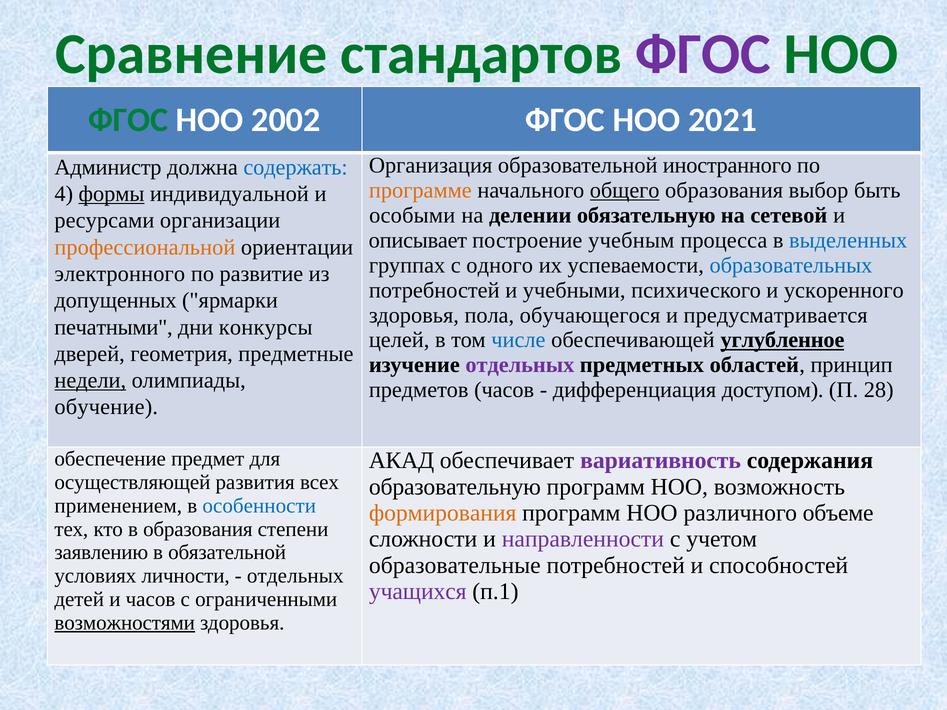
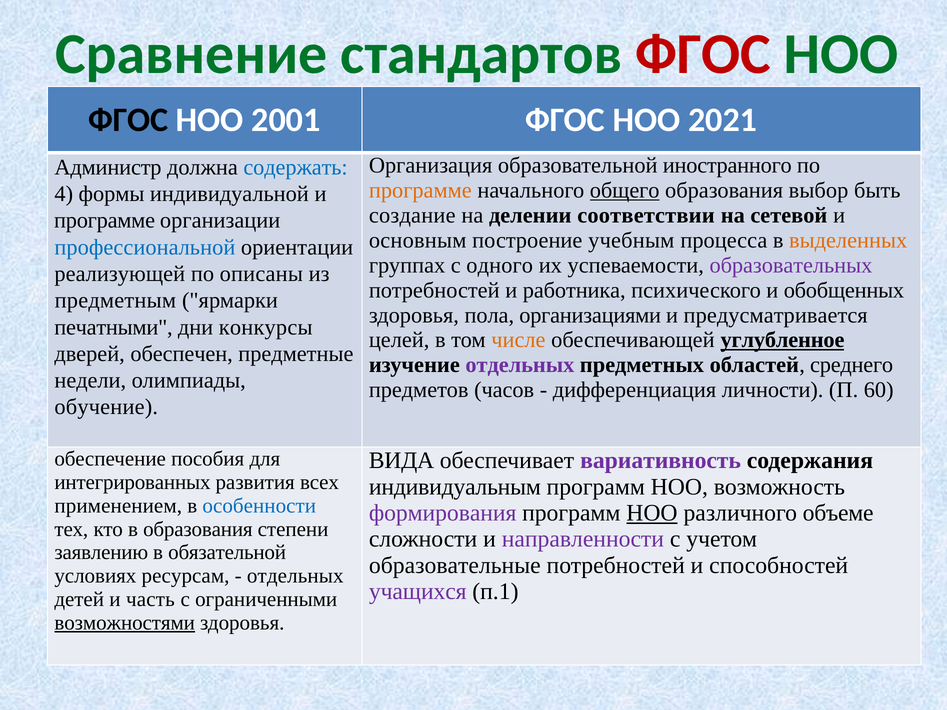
ФГОС at (703, 54) colour: purple -> red
ФГОС at (128, 120) colour: green -> black
2002: 2002 -> 2001
формы underline: present -> none
особыми: особыми -> создание
обязательную: обязательную -> соответствии
ресурсами at (104, 221): ресурсами -> программе
описывает: описывает -> основным
выделенных colour: blue -> orange
профессиональной colour: orange -> blue
образовательных colour: blue -> purple
электронного: электронного -> реализующей
развитие: развитие -> описаны
учебными: учебными -> работника
ускоренного: ускоренного -> обобщенных
допущенных: допущенных -> предметным
обучающегося: обучающегося -> организациями
числе colour: blue -> orange
геометрия: геометрия -> обеспечен
принцип: принцип -> среднего
недели underline: present -> none
доступом: доступом -> личности
28: 28 -> 60
предмет: предмет -> пособия
АКАД: АКАД -> ВИДА
осуществляющей: осуществляющей -> интегрированных
образовательную: образовательную -> индивидуальным
формирования colour: orange -> purple
НОО at (652, 513) underline: none -> present
личности: личности -> ресурсам
и часов: часов -> часть
